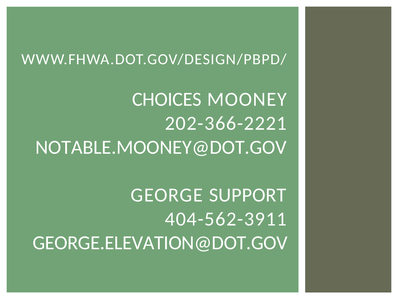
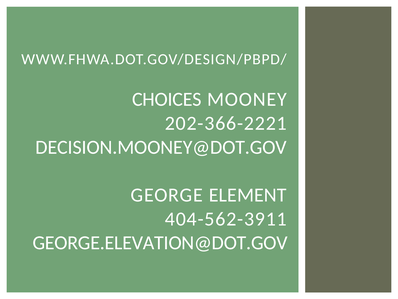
NOTABLE.MOONEY@DOT.GOV: NOTABLE.MOONEY@DOT.GOV -> DECISION.MOONEY@DOT.GOV
SUPPORT: SUPPORT -> ELEMENT
